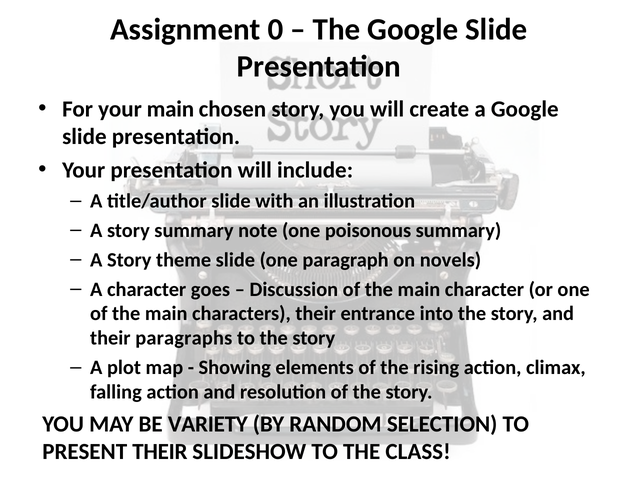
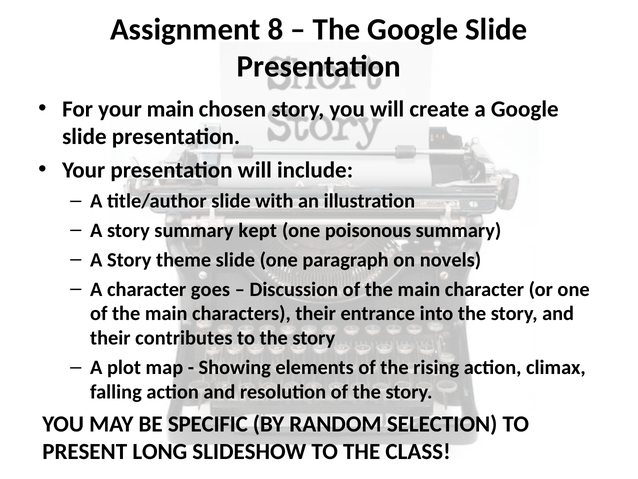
0: 0 -> 8
note: note -> kept
paragraphs: paragraphs -> contributes
VARIETY: VARIETY -> SPECIFIC
PRESENT THEIR: THEIR -> LONG
